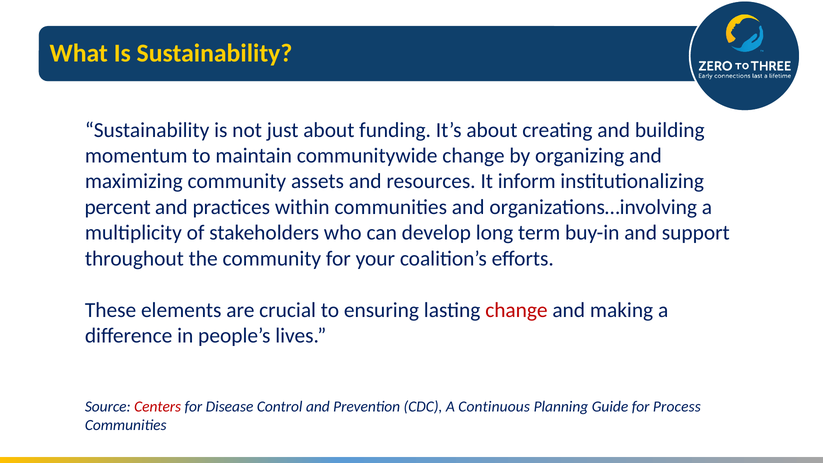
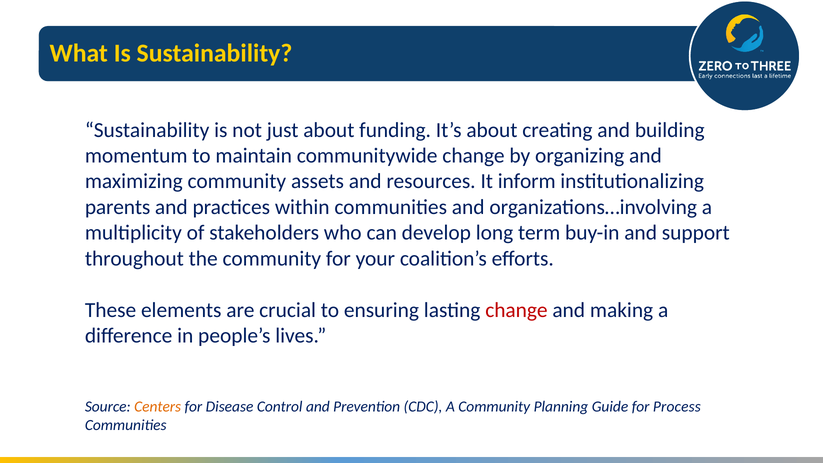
percent: percent -> parents
Centers colour: red -> orange
A Continuous: Continuous -> Community
